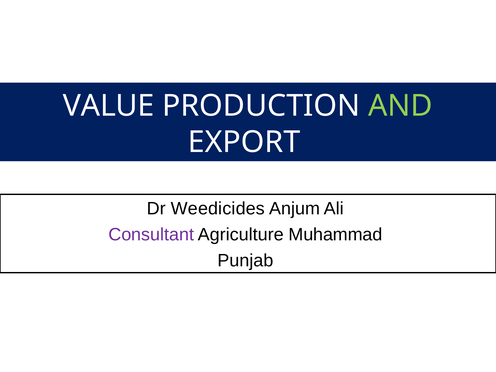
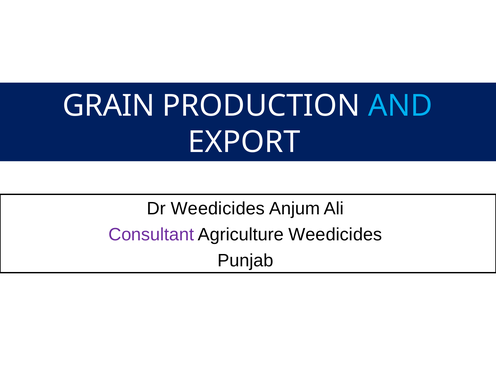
VALUE: VALUE -> GRAIN
AND colour: light green -> light blue
Agriculture Muhammad: Muhammad -> Weedicides
